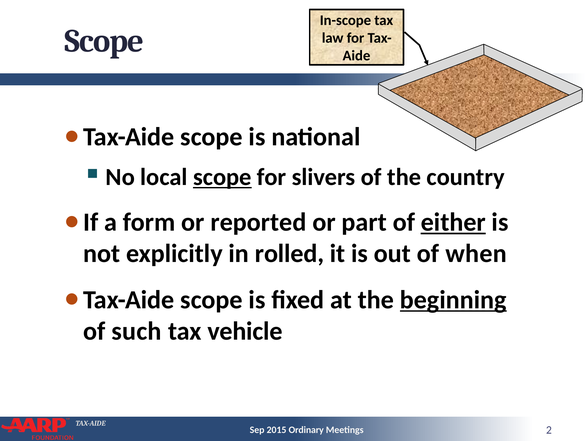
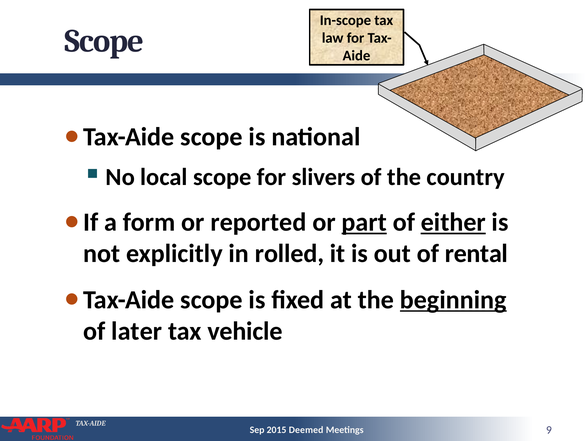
scope at (222, 177) underline: present -> none
part underline: none -> present
when: when -> rental
such: such -> later
Ordinary: Ordinary -> Deemed
2: 2 -> 9
